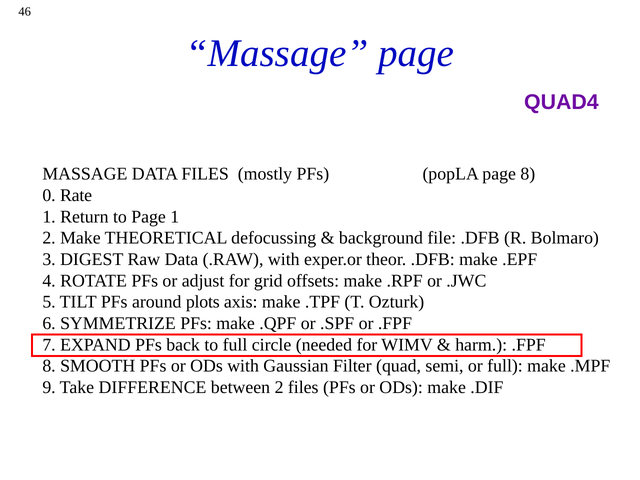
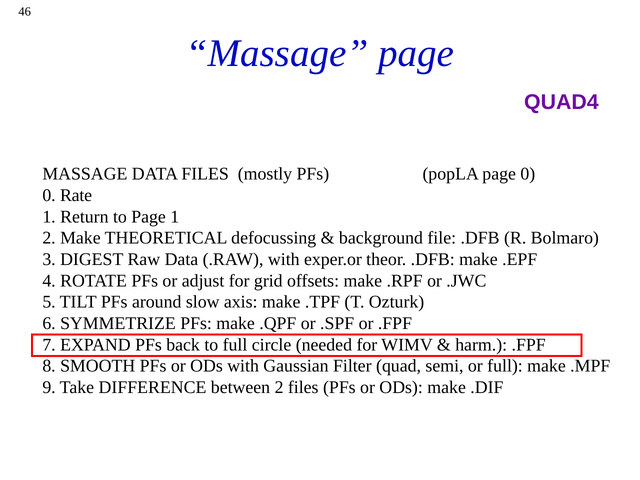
page 8: 8 -> 0
plots: plots -> slow
